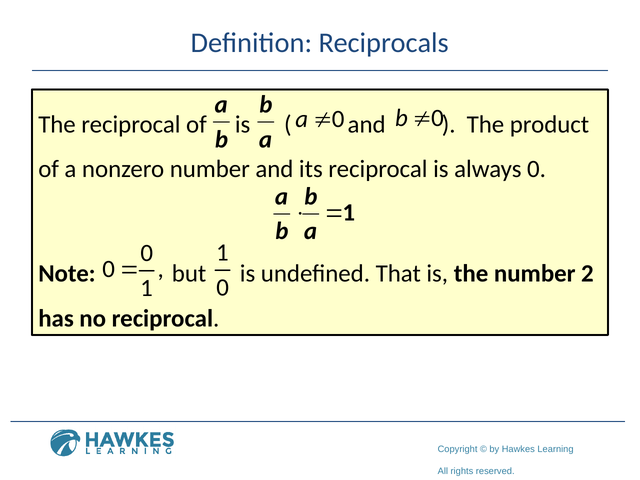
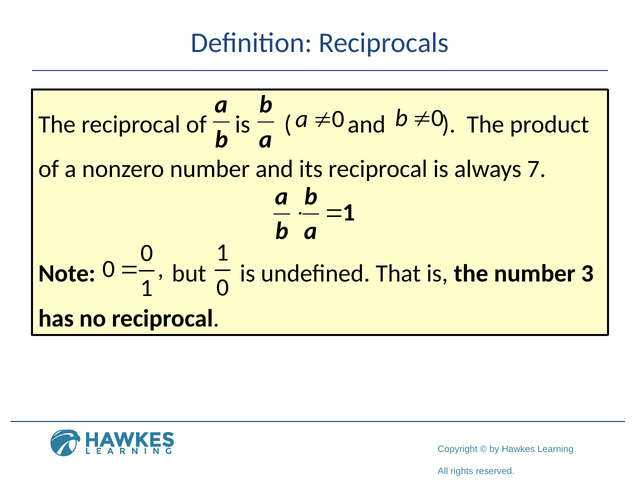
always 0: 0 -> 7
2: 2 -> 3
